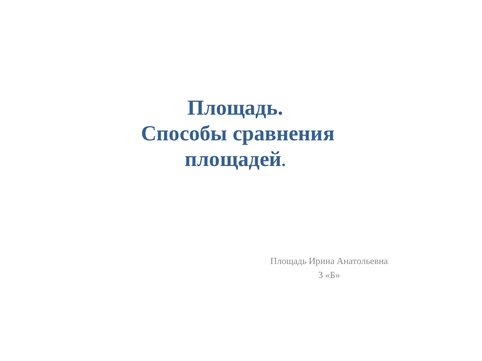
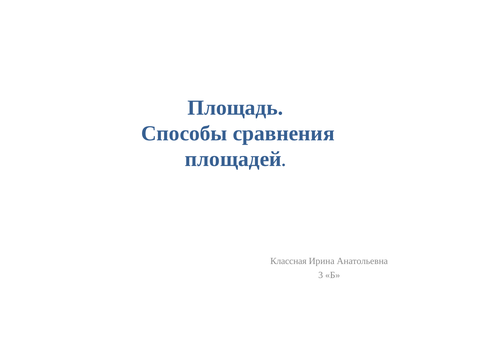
Площадь at (288, 262): Площадь -> Классная
